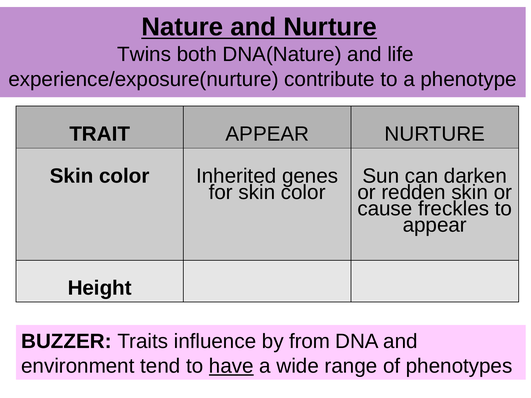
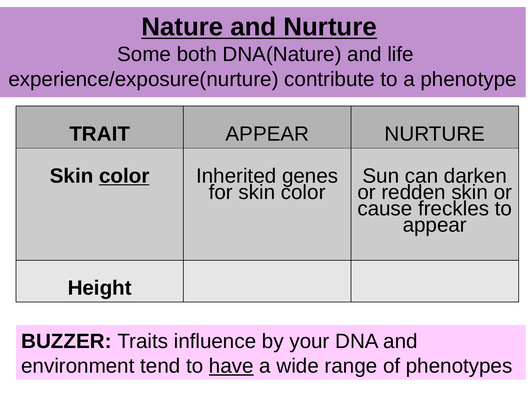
Twins: Twins -> Some
color at (124, 176) underline: none -> present
from: from -> your
